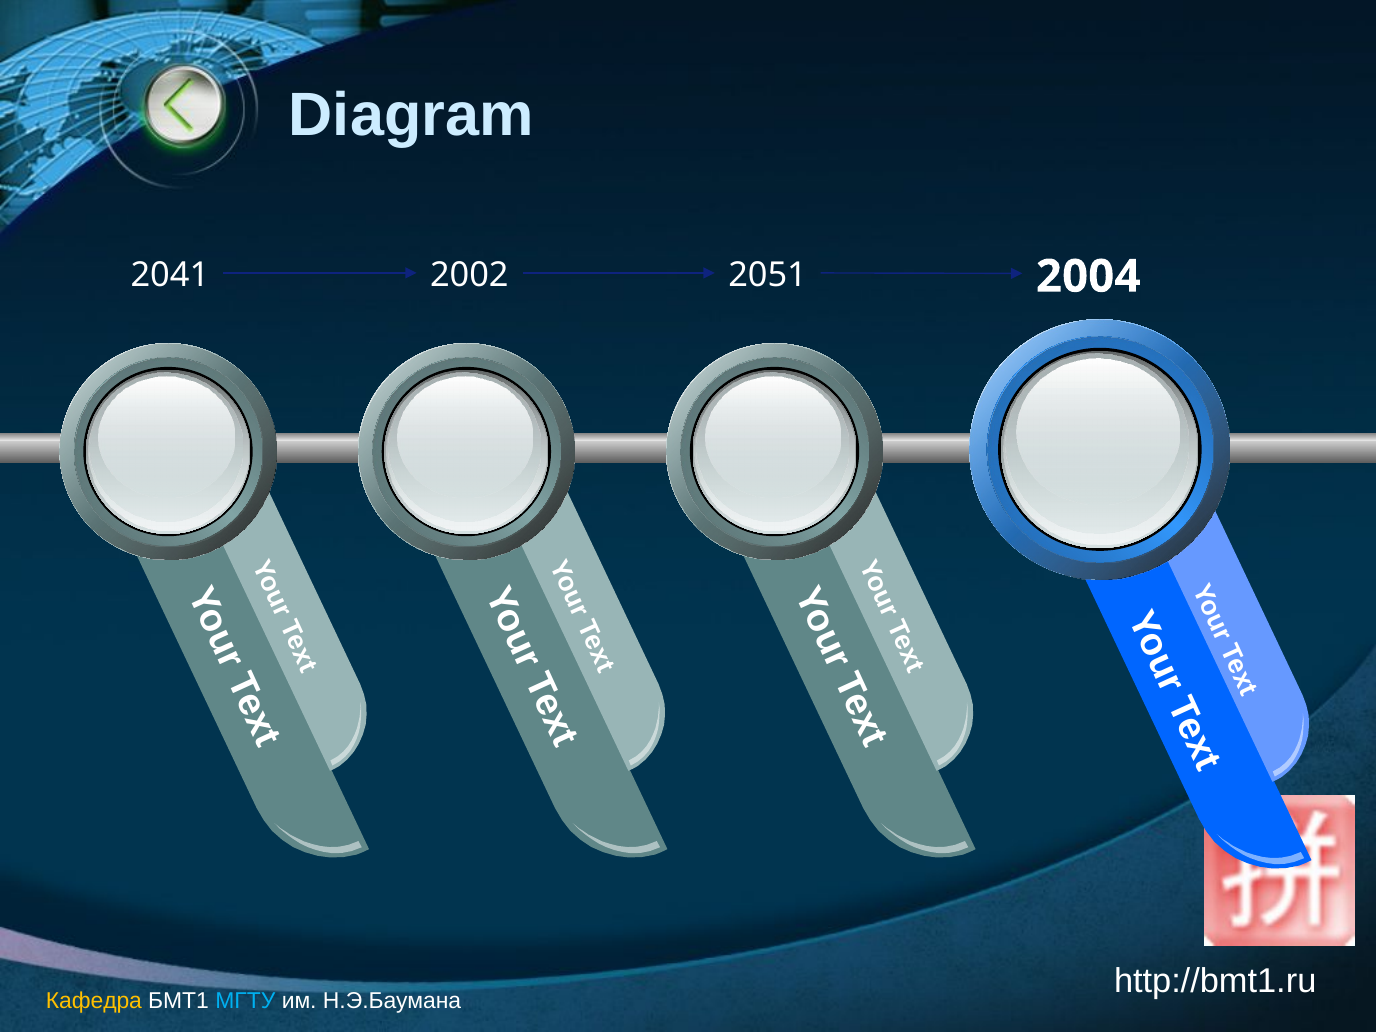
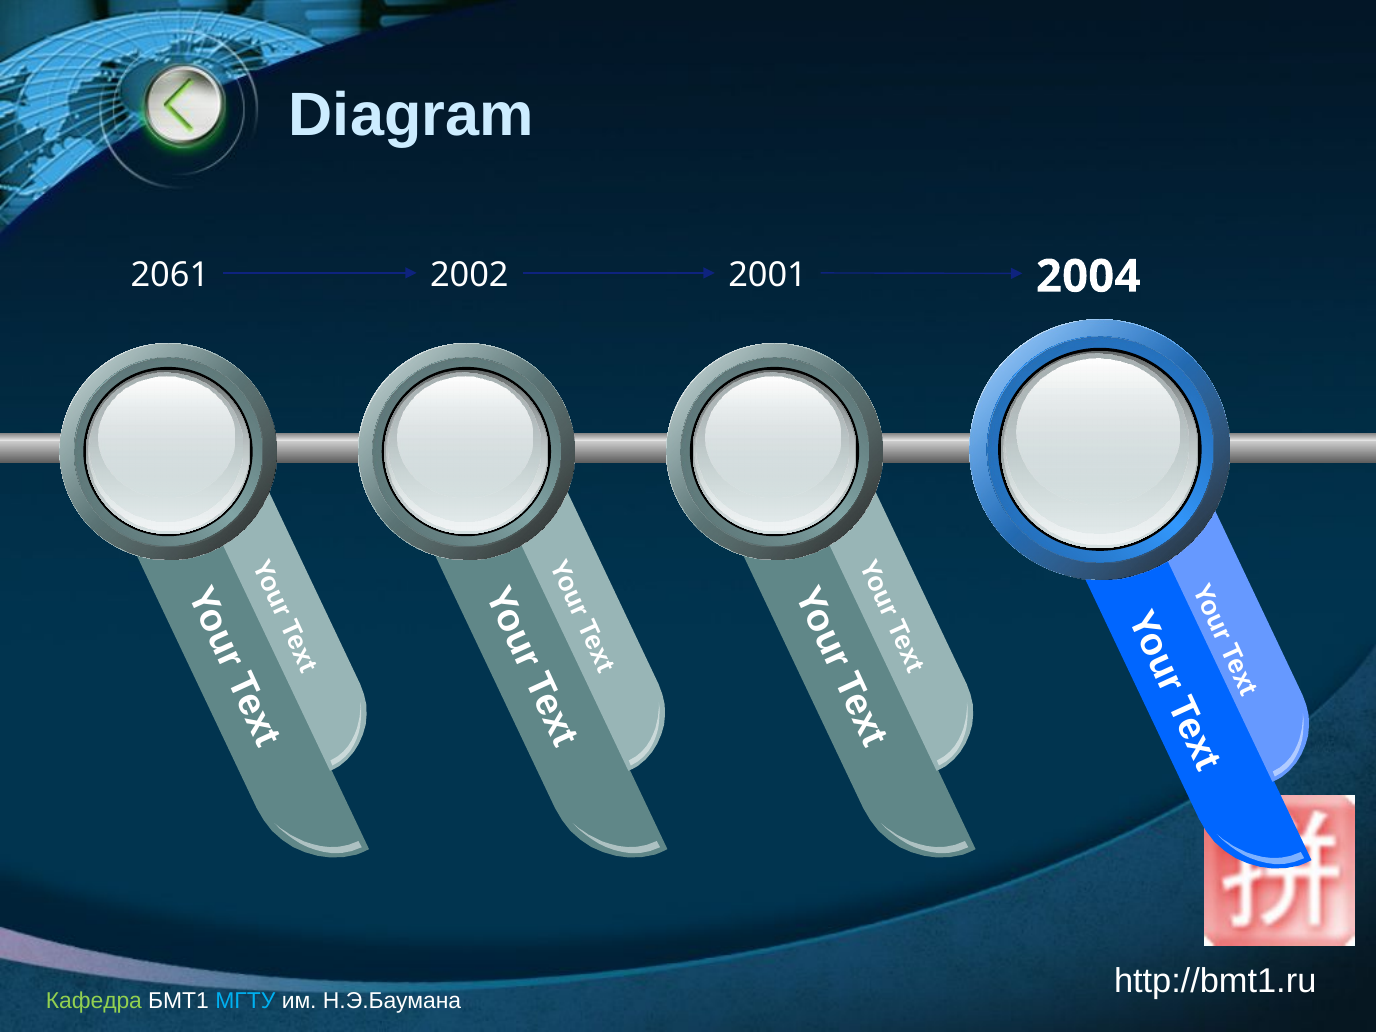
2041: 2041 -> 2061
2051: 2051 -> 2001
Кафедра colour: yellow -> light green
